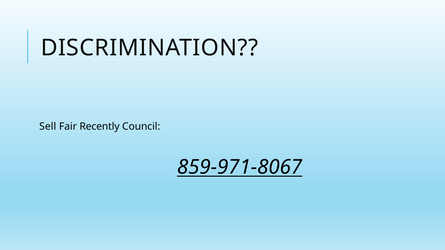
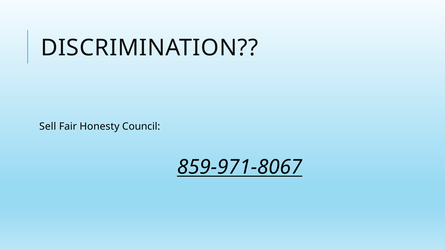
Recently: Recently -> Honesty
